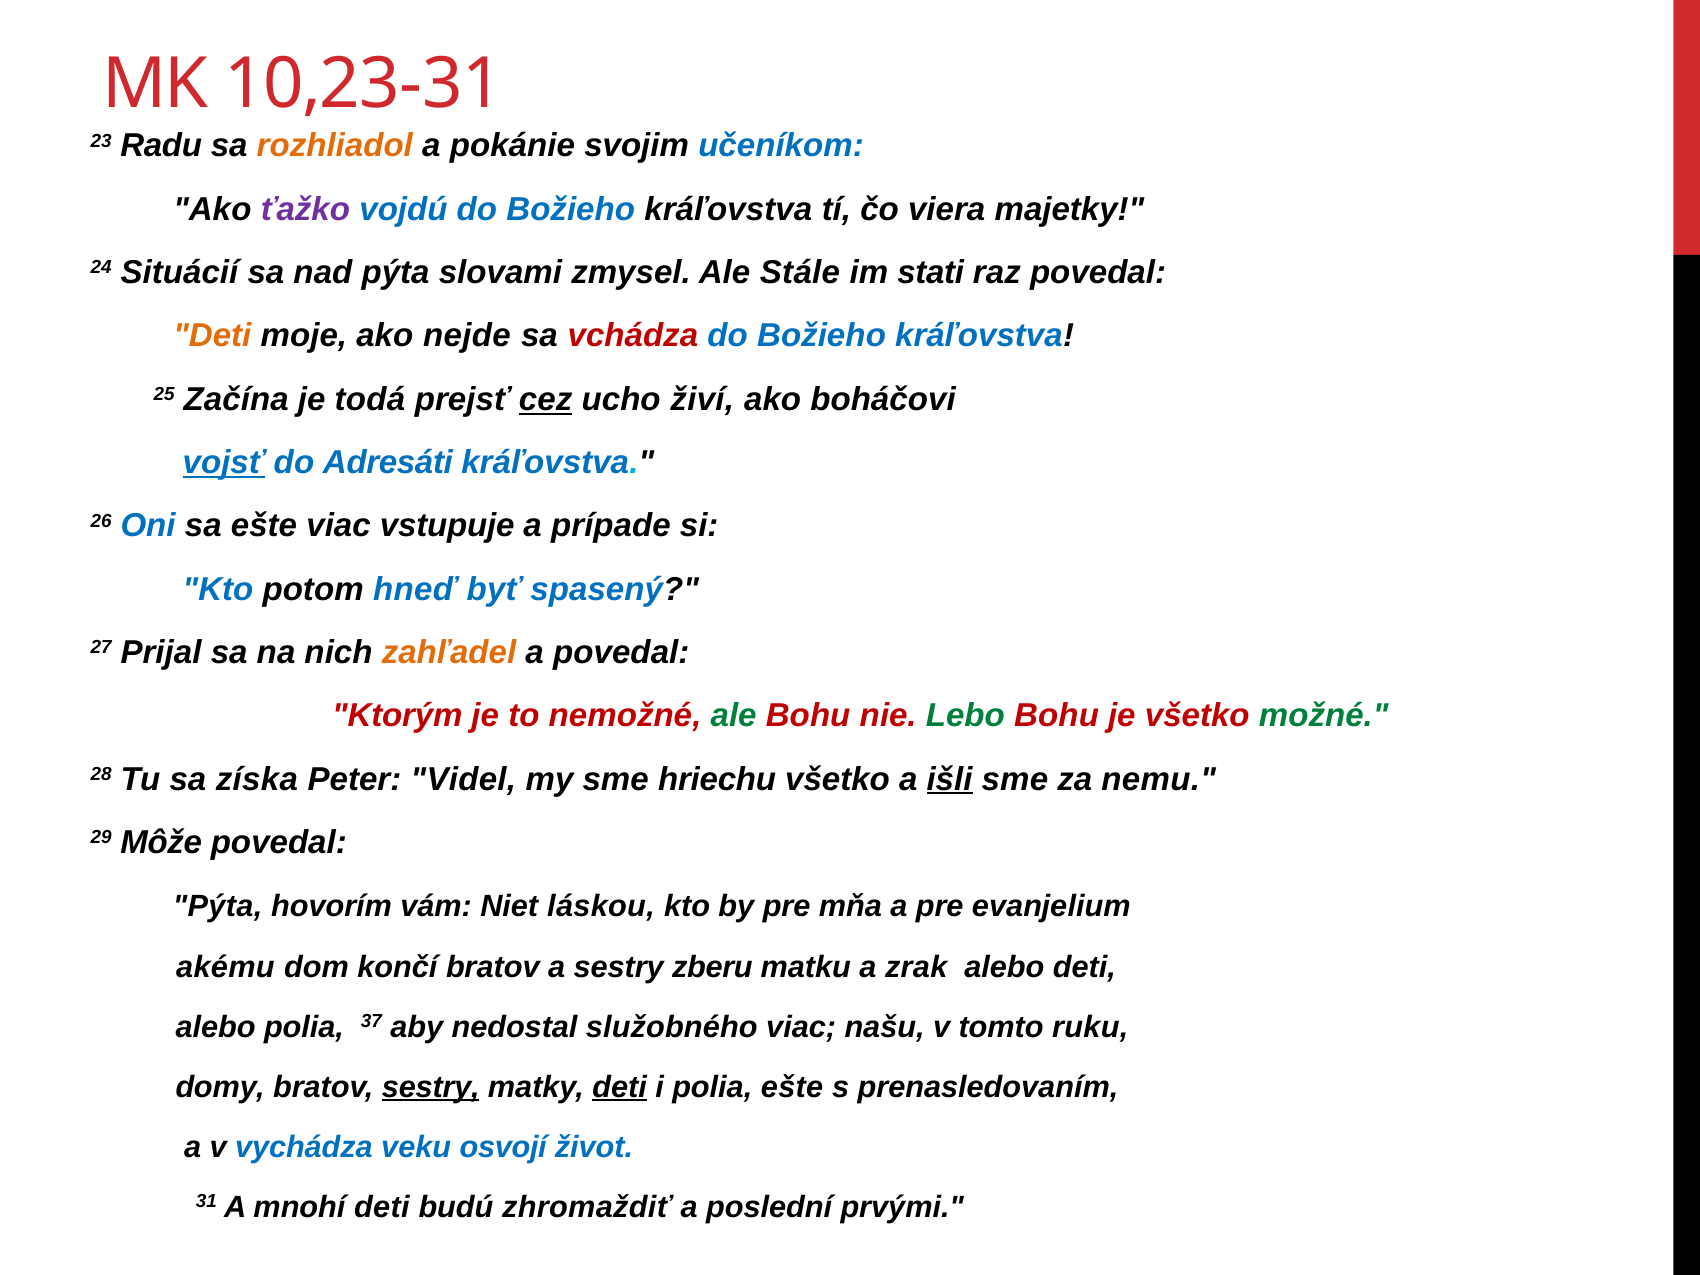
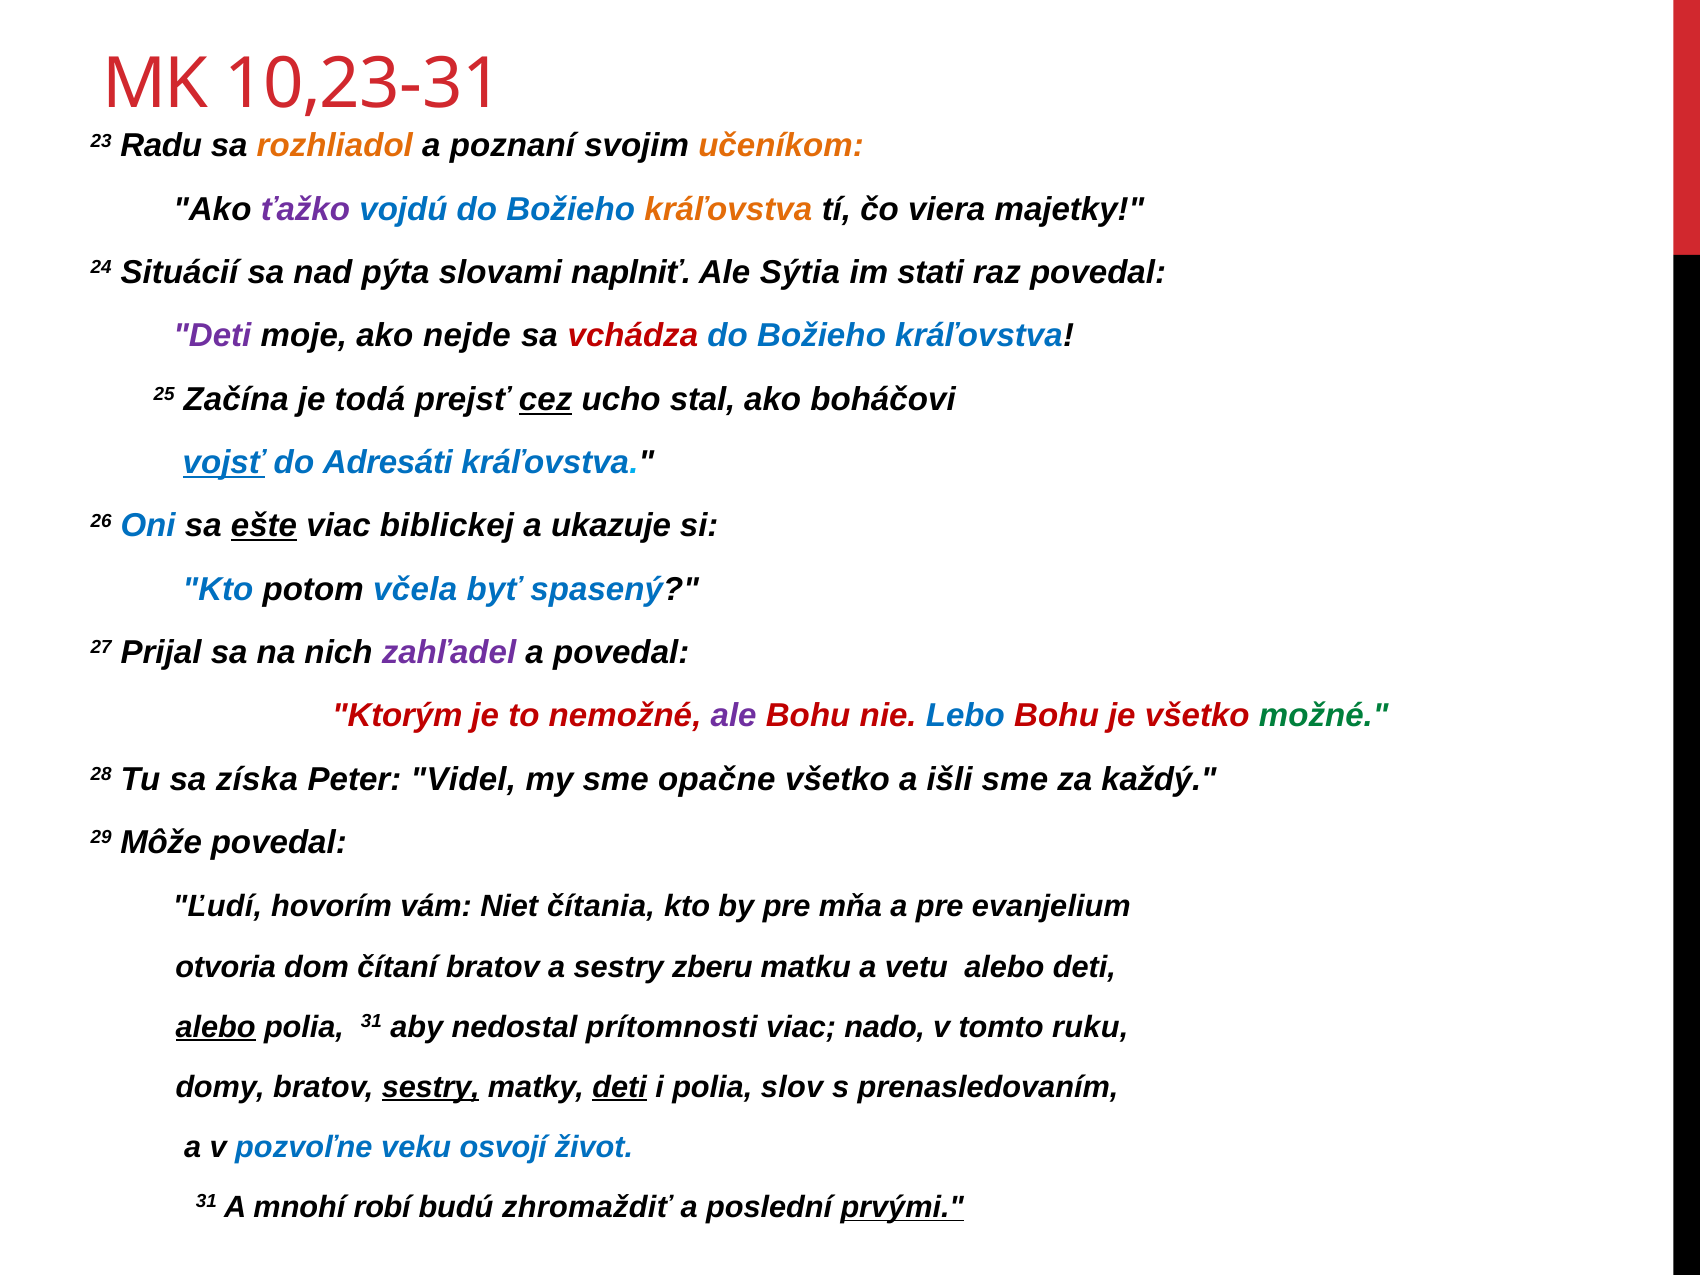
pokánie: pokánie -> poznaní
učeníkom colour: blue -> orange
kráľovstva at (728, 209) colour: black -> orange
zmysel: zmysel -> naplniť
Stále: Stále -> Sýtia
Deti at (212, 336) colour: orange -> purple
živí: živí -> stal
ešte at (264, 526) underline: none -> present
vstupuje: vstupuje -> biblickej
prípade: prípade -> ukazuje
hneď: hneď -> včela
zahľadel colour: orange -> purple
ale at (734, 716) colour: green -> purple
Lebo colour: green -> blue
hriechu: hriechu -> opačne
išli underline: present -> none
nemu: nemu -> každý
Pýta at (218, 907): Pýta -> Ľudí
láskou: láskou -> čítania
akému: akému -> otvoria
končí: končí -> čítaní
zrak: zrak -> vetu
alebo at (216, 1027) underline: none -> present
polia 37: 37 -> 31
služobného: služobného -> prítomnosti
našu: našu -> nado
polia ešte: ešte -> slov
vychádza: vychádza -> pozvoľne
mnohí deti: deti -> robí
prvými underline: none -> present
